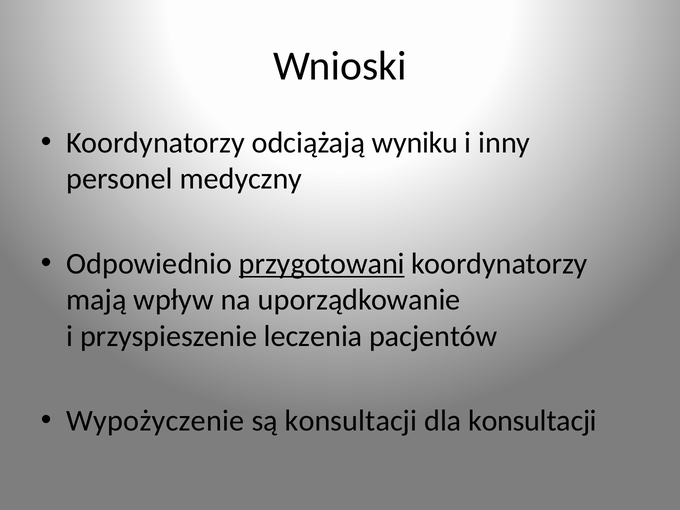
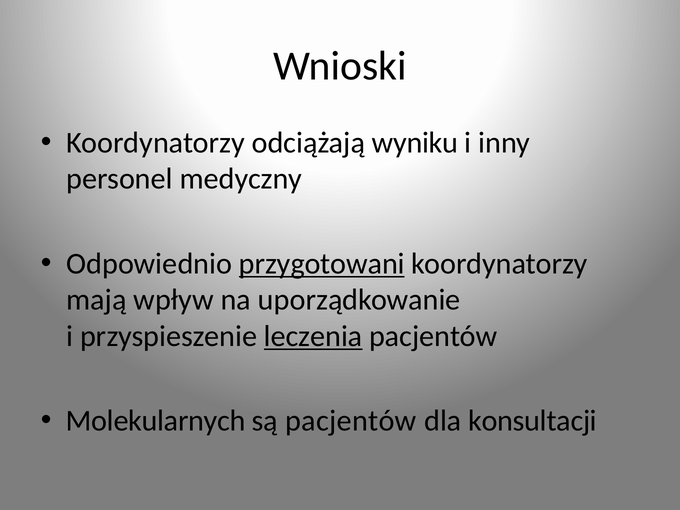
leczenia underline: none -> present
Wypożyczenie: Wypożyczenie -> Molekularnych
są konsultacji: konsultacji -> pacjentów
